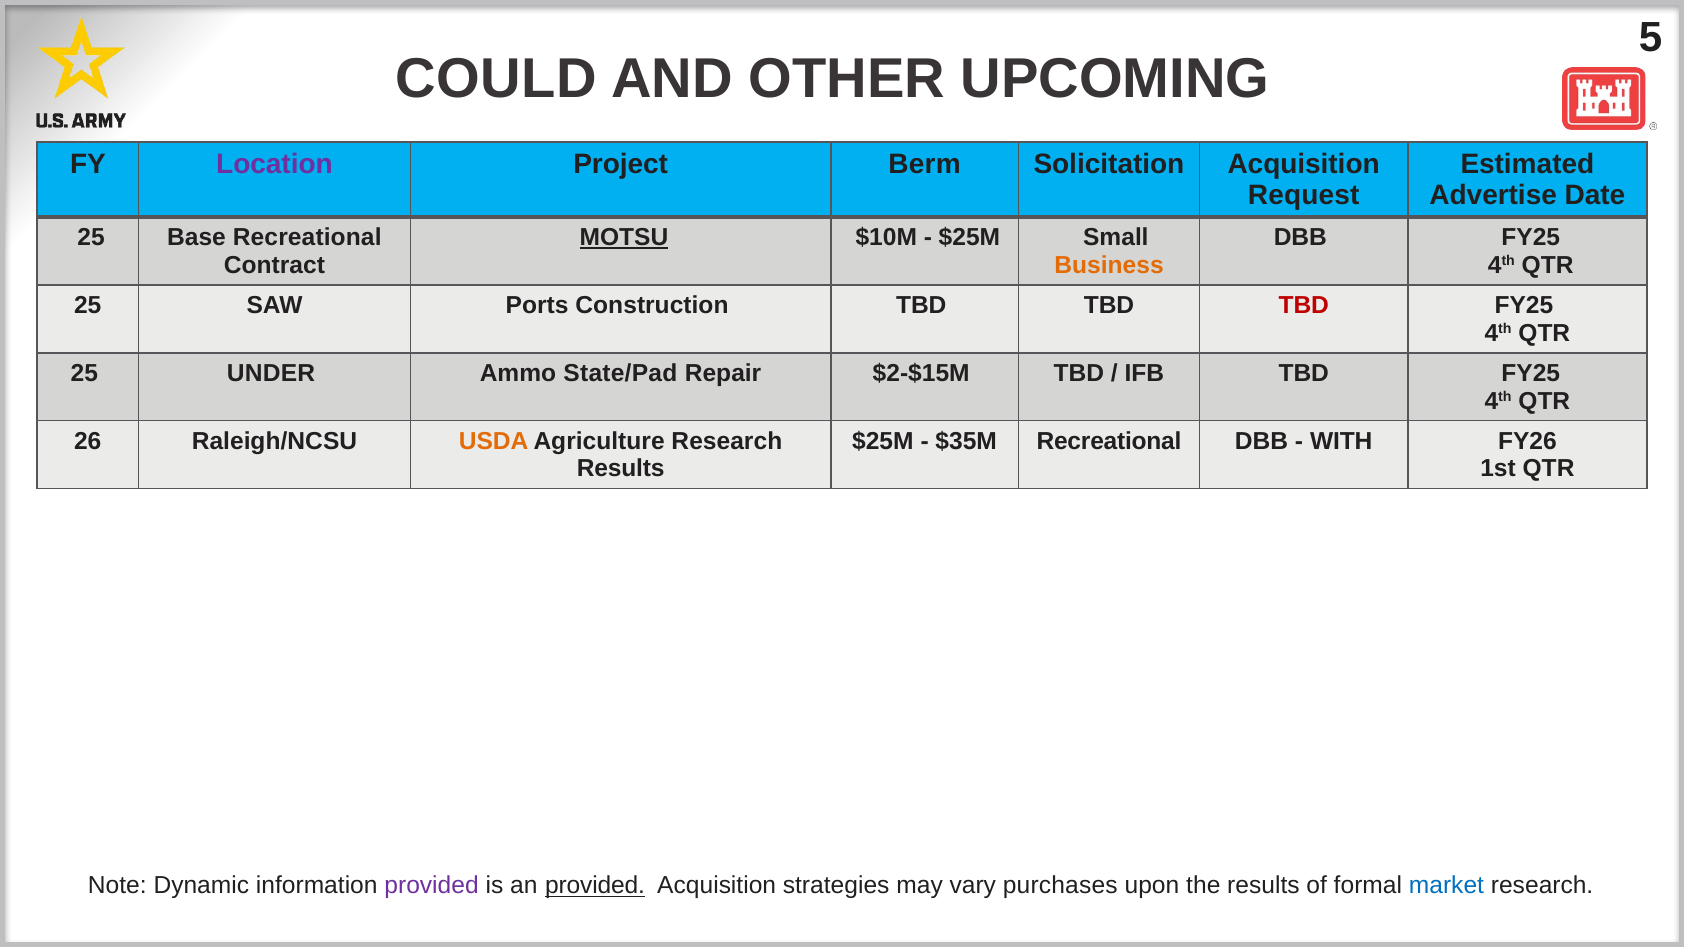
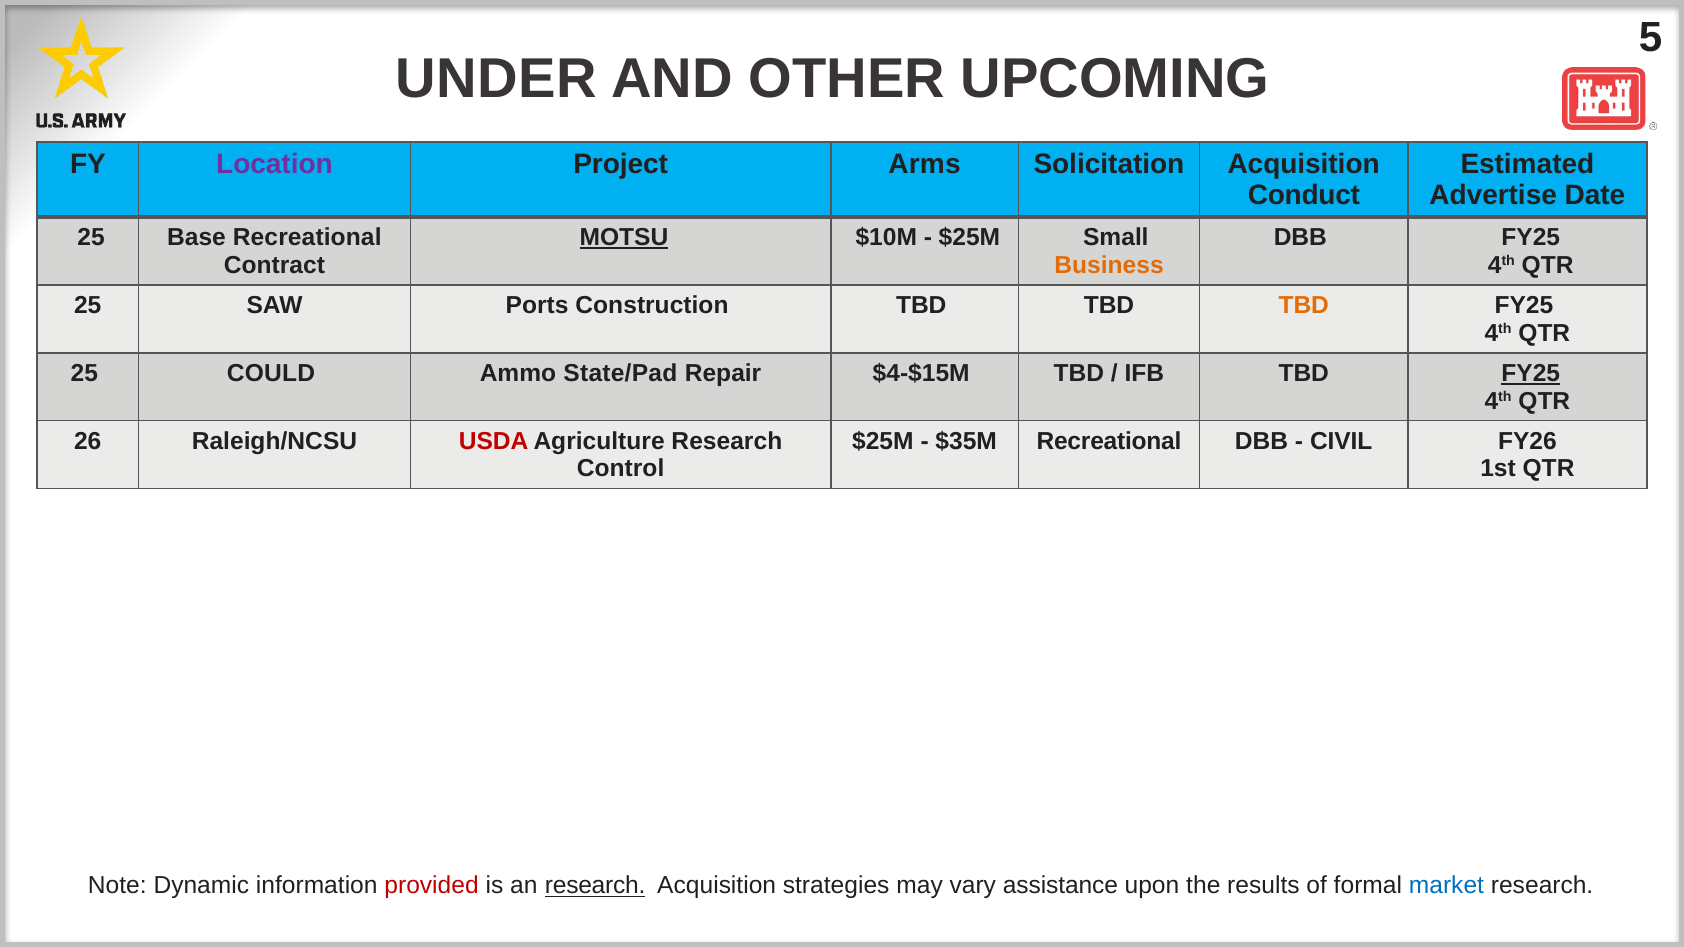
COULD: COULD -> UNDER
Berm: Berm -> Arms
Request: Request -> Conduct
TBD at (1304, 306) colour: red -> orange
UNDER: UNDER -> COULD
$2-$15M: $2-$15M -> $4-$15M
FY25 at (1531, 373) underline: none -> present
USDA colour: orange -> red
WITH: WITH -> CIVIL
Results at (621, 469): Results -> Control
provided at (432, 886) colour: purple -> red
an provided: provided -> research
purchases: purchases -> assistance
